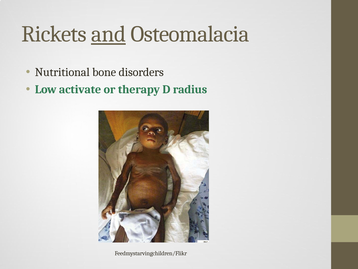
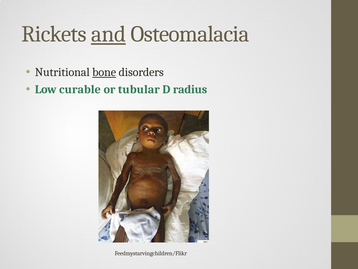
bone underline: none -> present
activate: activate -> curable
therapy: therapy -> tubular
